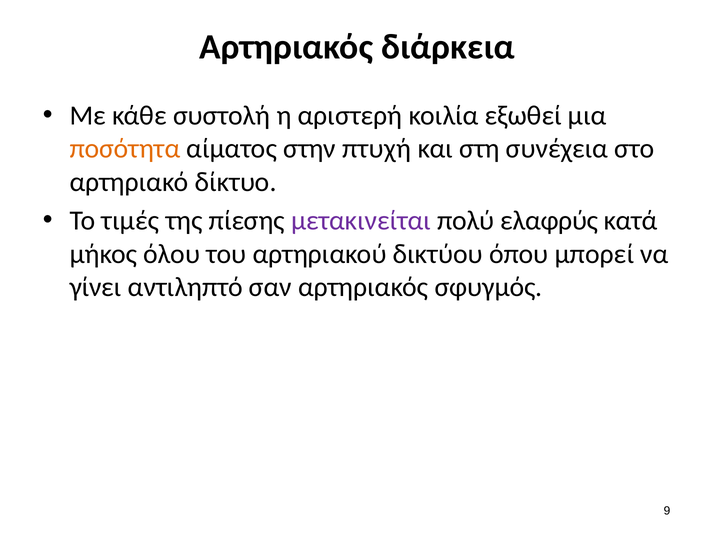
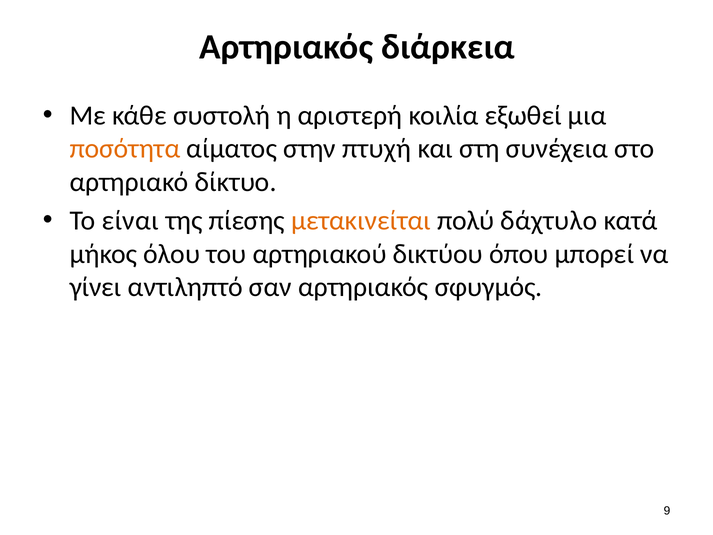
τιμές: τιμές -> είναι
μετακινείται colour: purple -> orange
ελαφρύς: ελαφρύς -> δάχτυλο
